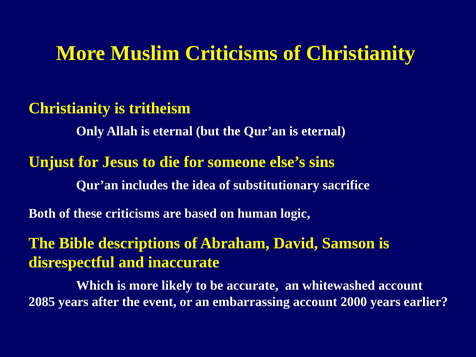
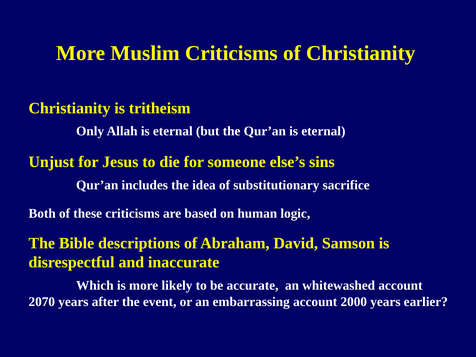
2085: 2085 -> 2070
